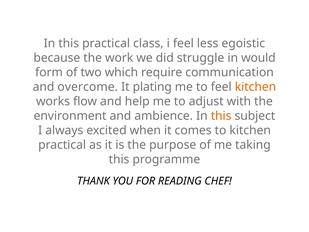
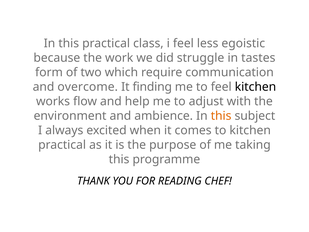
would: would -> tastes
plating: plating -> finding
kitchen at (255, 87) colour: orange -> black
